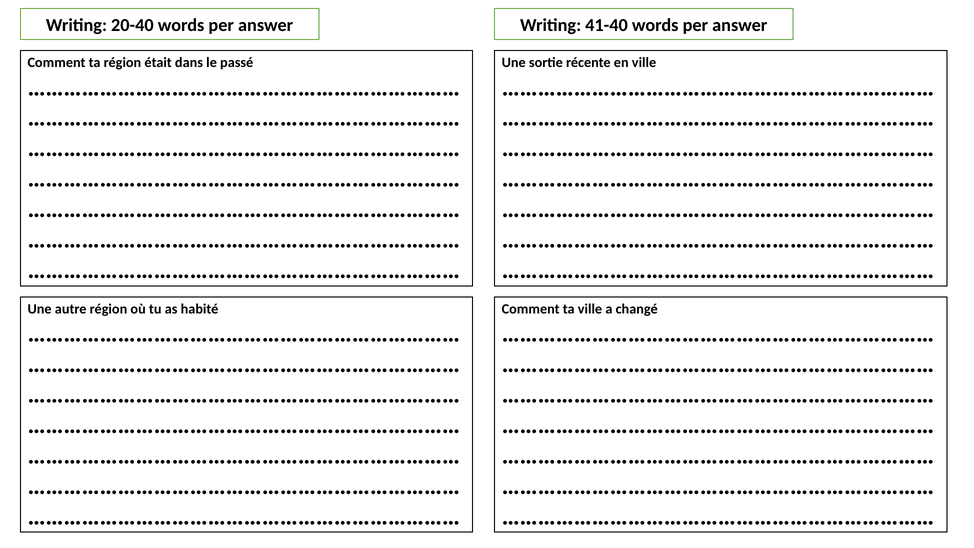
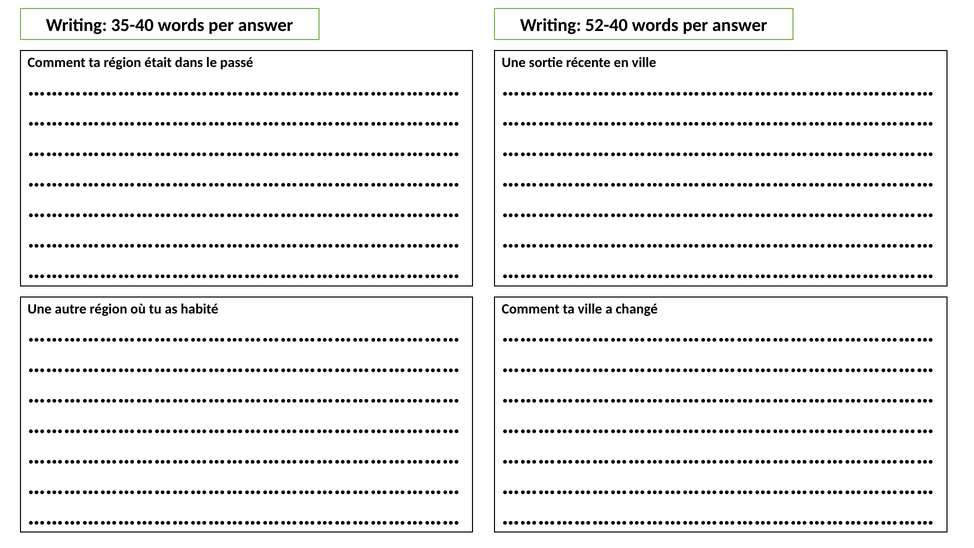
20-40: 20-40 -> 35-40
41-40: 41-40 -> 52-40
